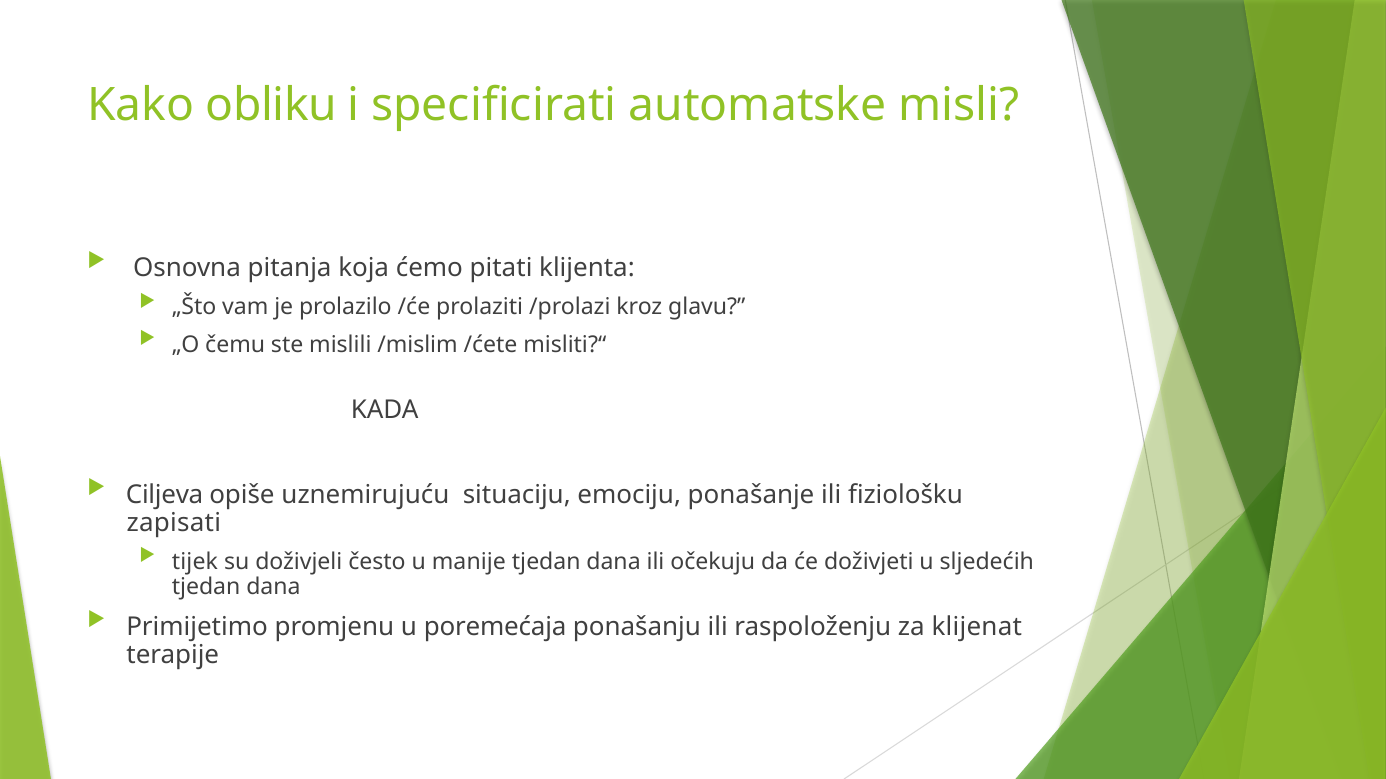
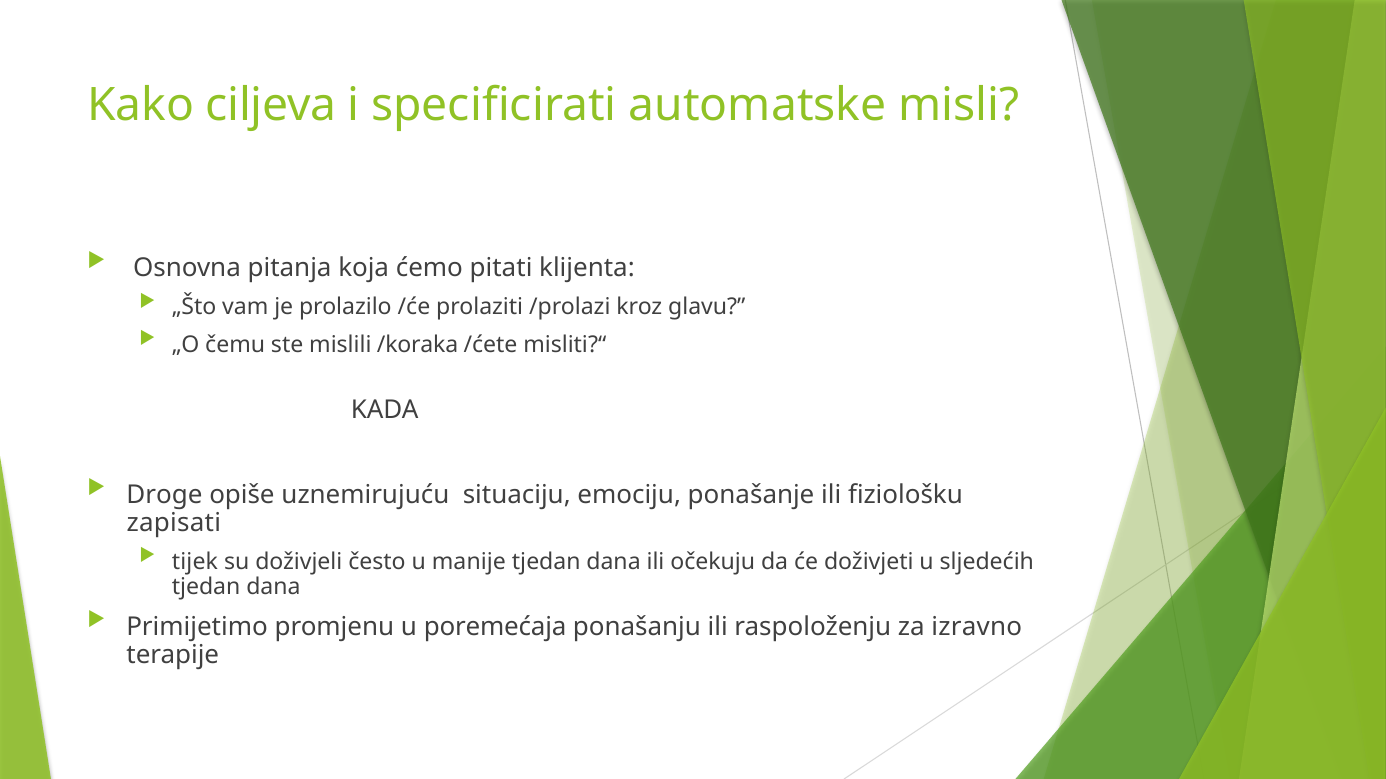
obliku: obliku -> ciljeva
/mislim: /mislim -> /koraka
Ciljeva: Ciljeva -> Droge
klijenat: klijenat -> izravno
